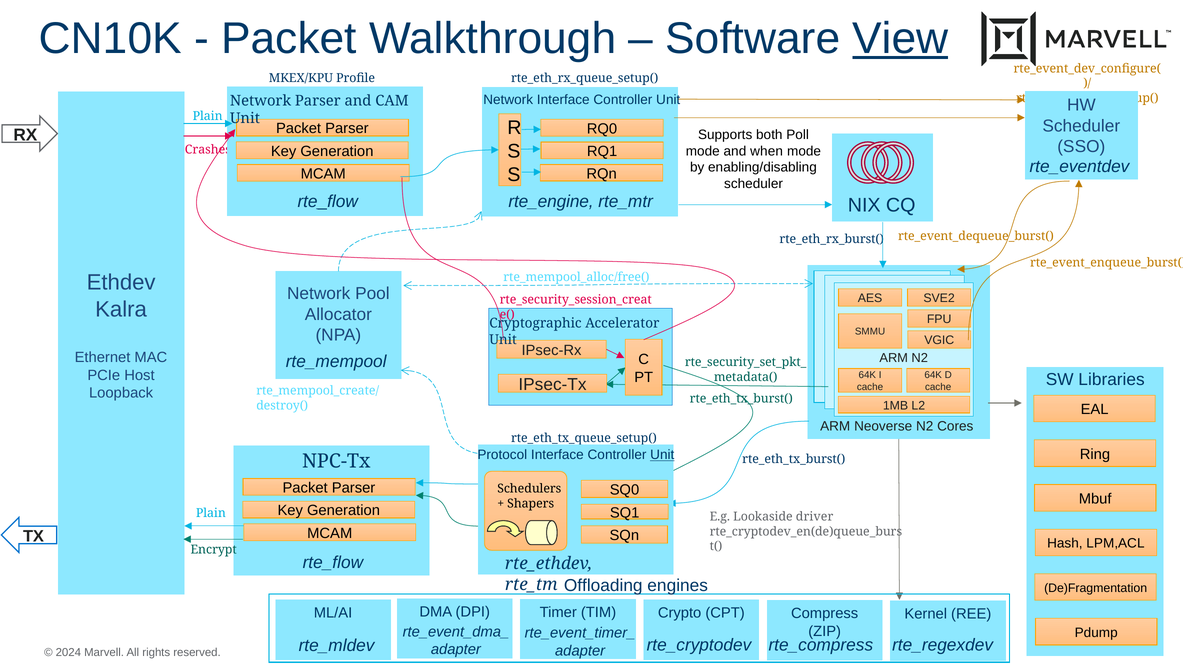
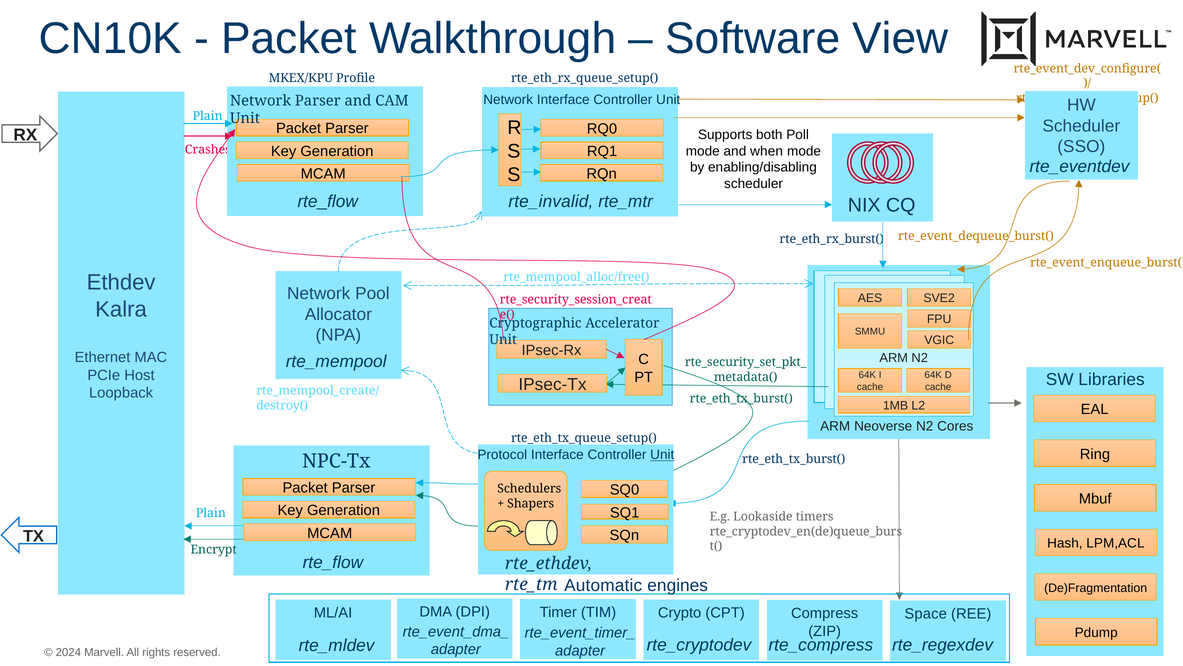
View underline: present -> none
rte_engine: rte_engine -> rte_invalid
driver: driver -> timers
Offloading: Offloading -> Automatic
Kernel: Kernel -> Space
